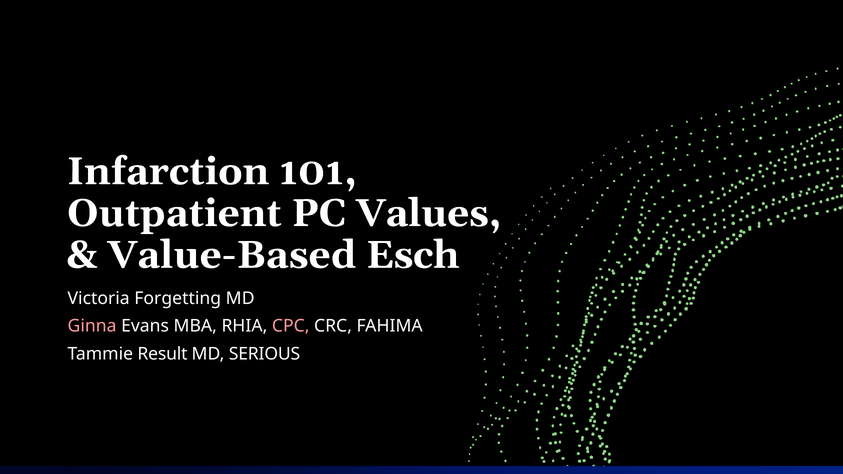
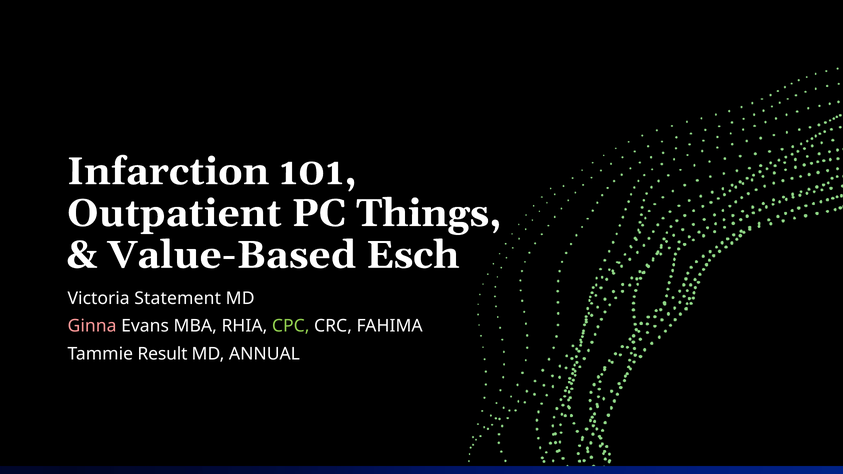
Values: Values -> Things
Forgetting: Forgetting -> Statement
CPC colour: pink -> light green
SERIOUS: SERIOUS -> ANNUAL
